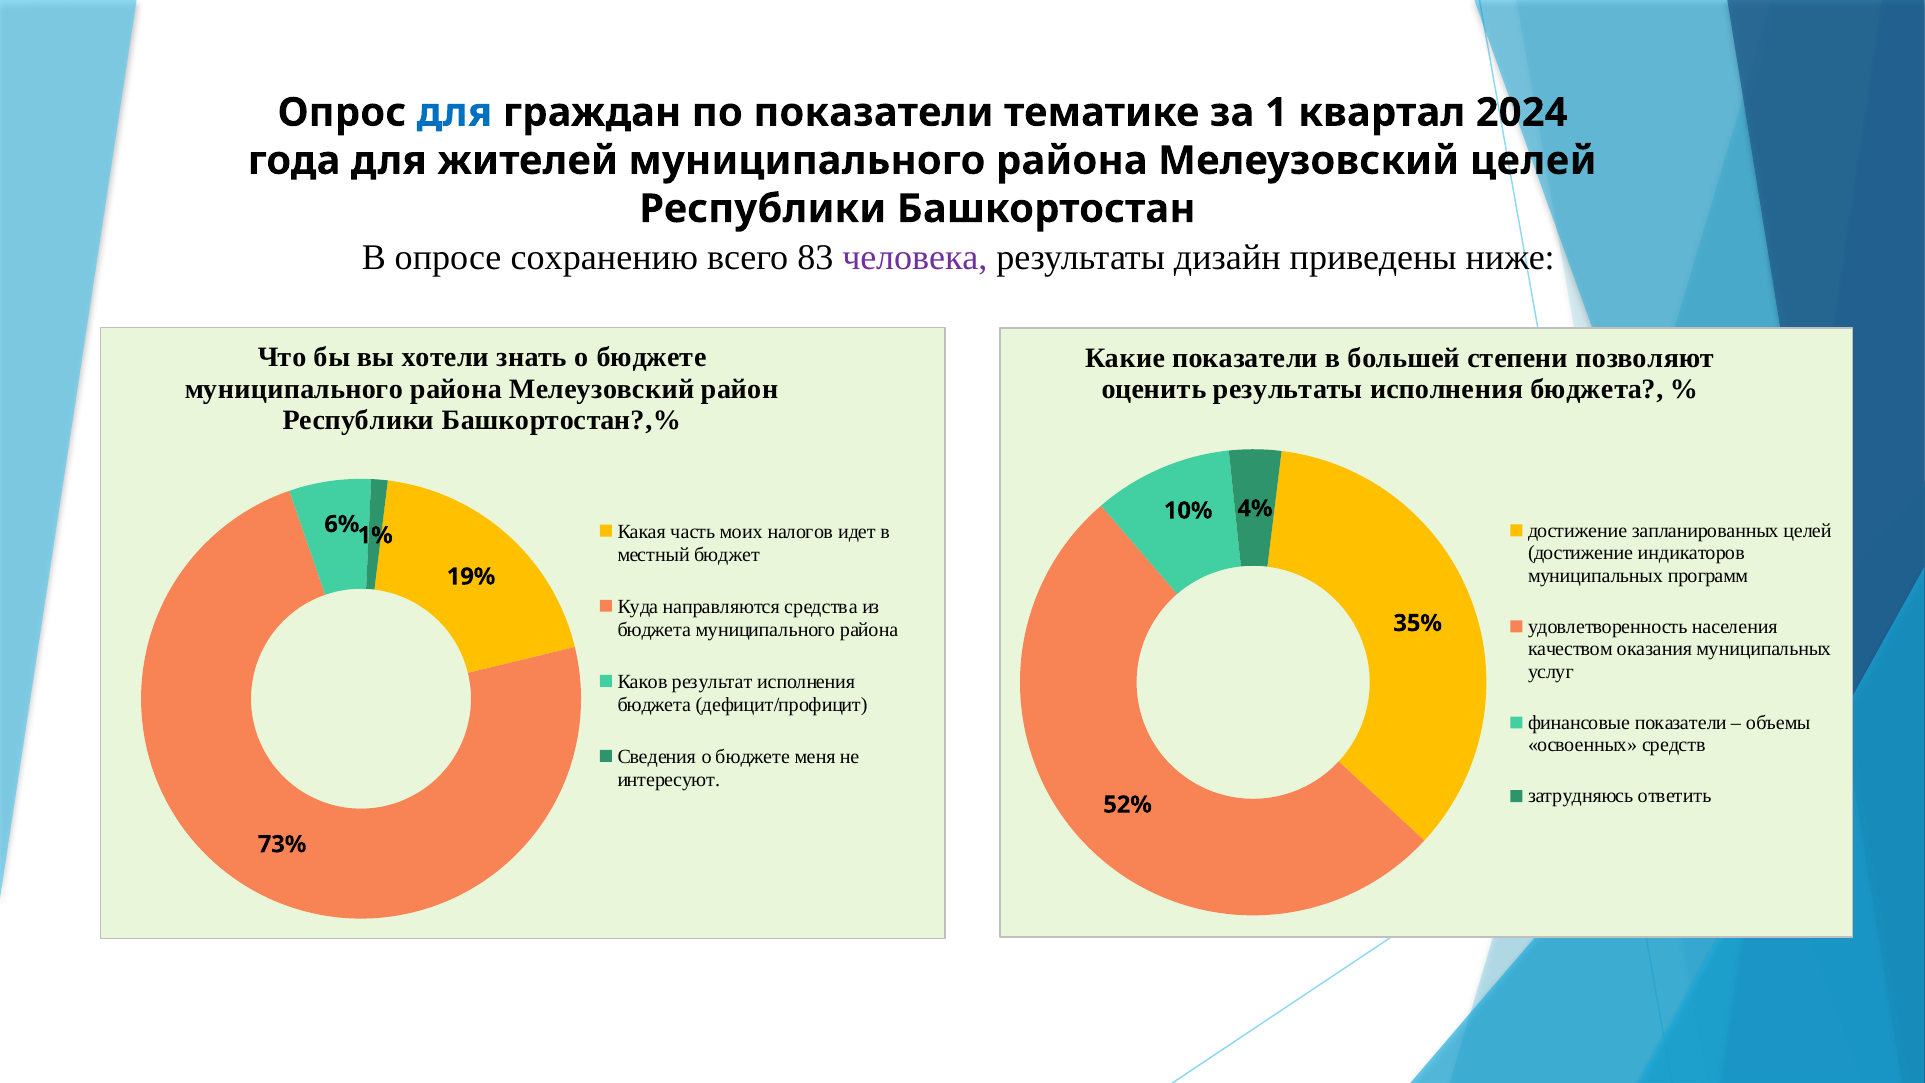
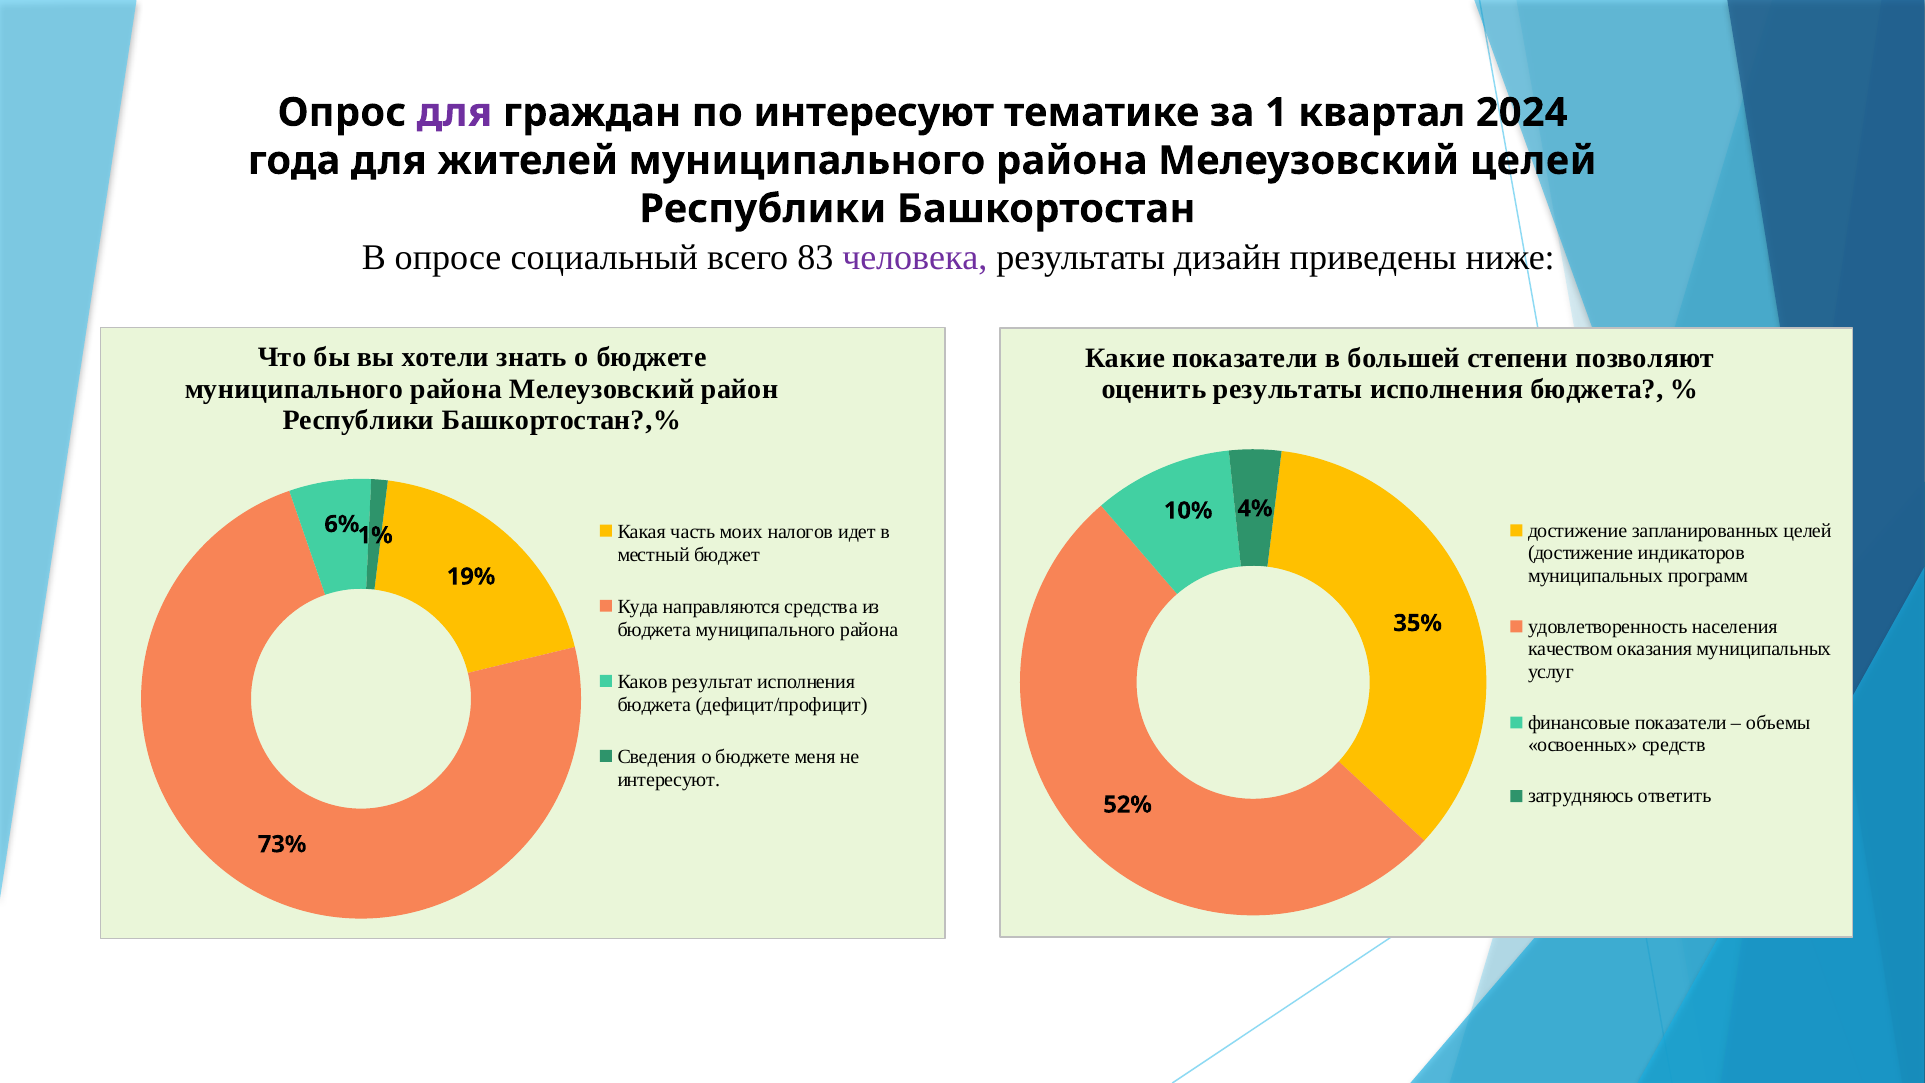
для at (454, 113) colour: blue -> purple
по показатели: показатели -> интересуют
сохранению: сохранению -> социальный
